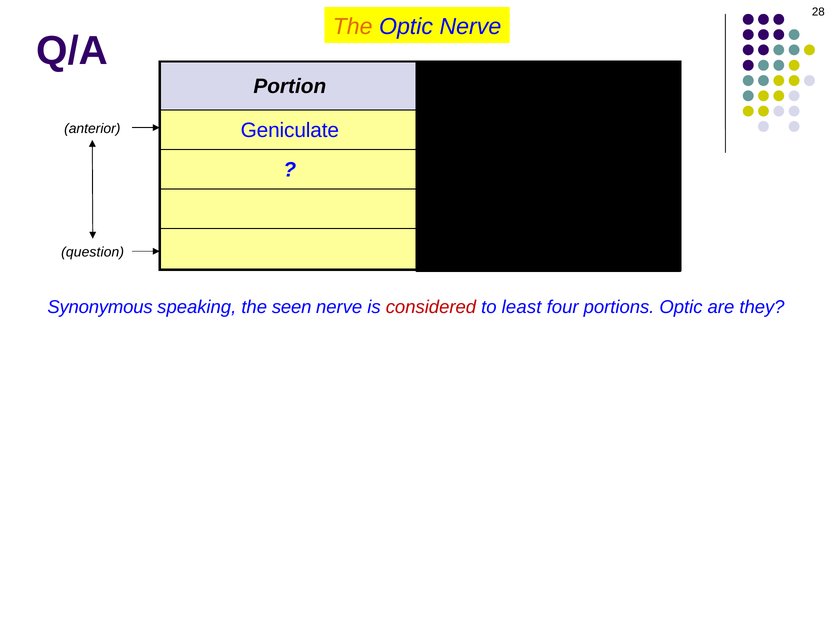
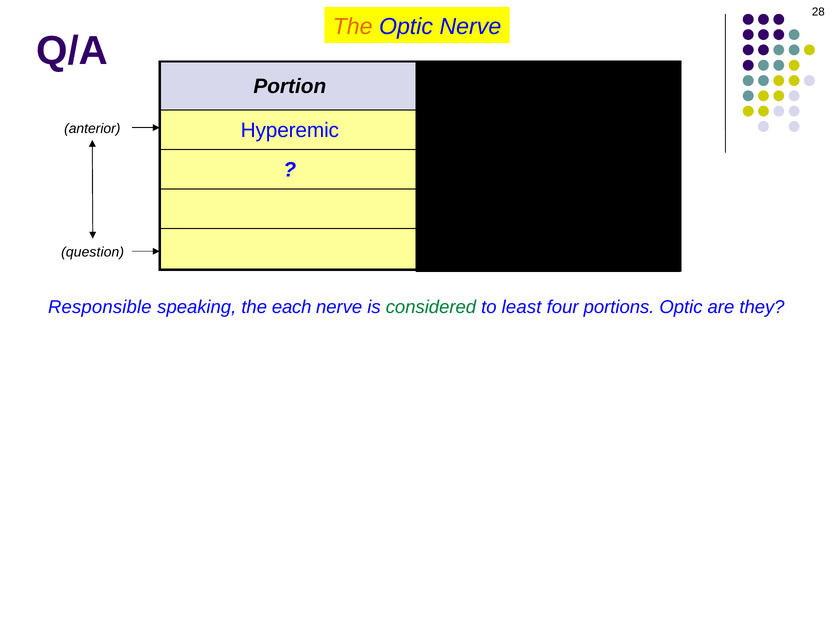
Geniculate: Geniculate -> Hyperemic
Synonymous: Synonymous -> Responsible
seen: seen -> each
considered colour: red -> green
